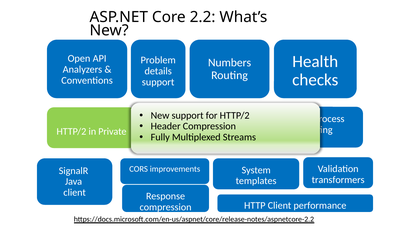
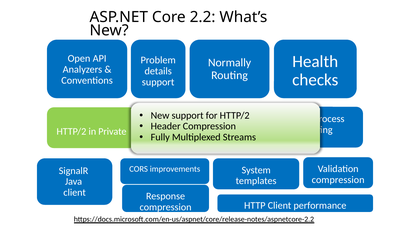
Numbers: Numbers -> Normally
transformers at (338, 180): transformers -> compression
